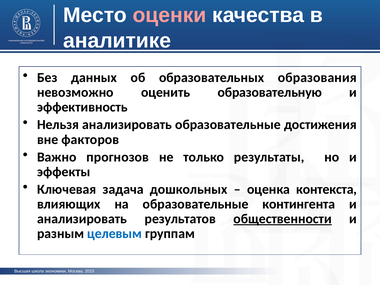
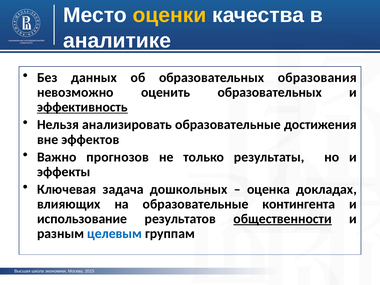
оценки colour: pink -> yellow
оценить образовательную: образовательную -> образовательных
эффективность underline: none -> present
факторов: факторов -> эффектов
контекста: контекста -> докладах
анализировать at (82, 219): анализировать -> использование
